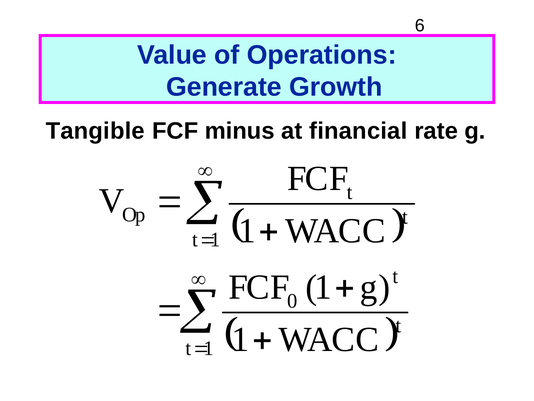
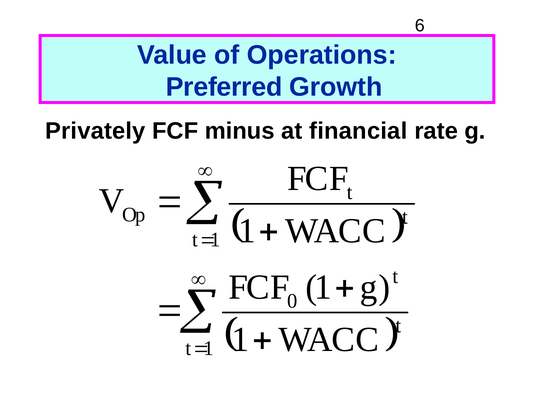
Generate: Generate -> Preferred
Tangible: Tangible -> Privately
